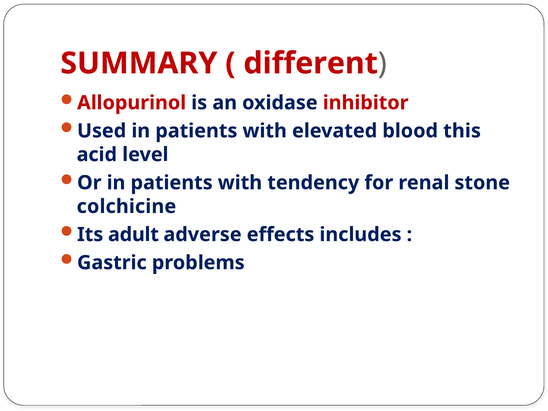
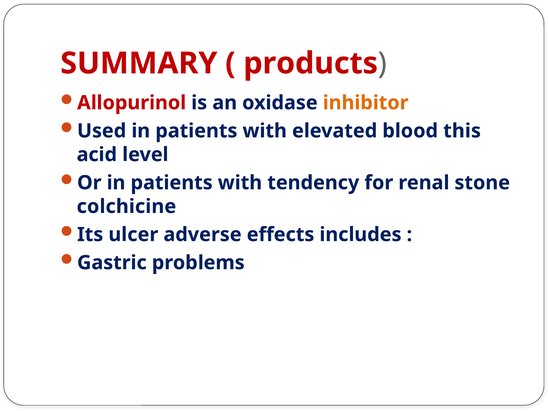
different: different -> products
inhibitor colour: red -> orange
adult: adult -> ulcer
